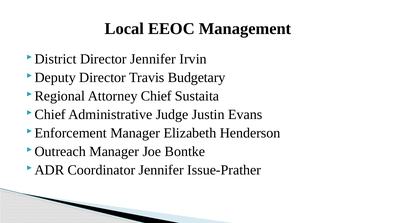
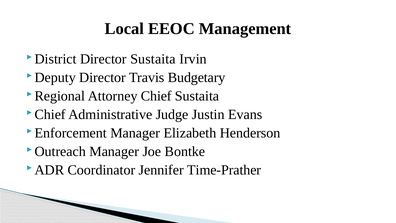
Director Jennifer: Jennifer -> Sustaita
Issue-Prather: Issue-Prather -> Time-Prather
